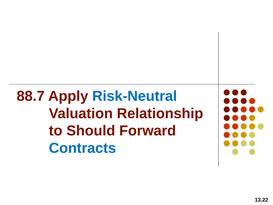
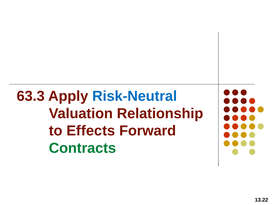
88.7: 88.7 -> 63.3
Should: Should -> Effects
Contracts colour: blue -> green
